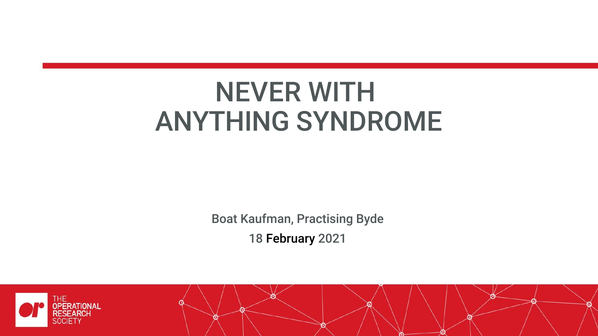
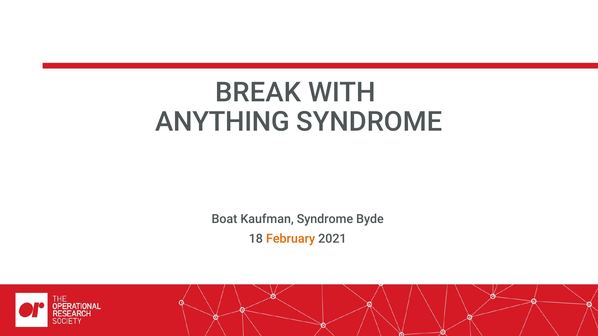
NEVER: NEVER -> BREAK
Kaufman Practising: Practising -> Syndrome
February colour: black -> orange
